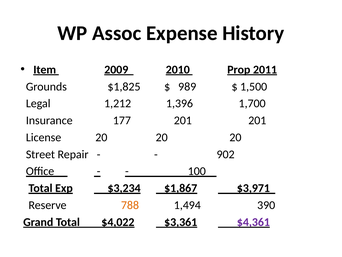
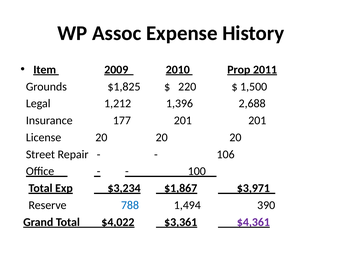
989: 989 -> 220
1,700: 1,700 -> 2,688
902: 902 -> 106
788 colour: orange -> blue
